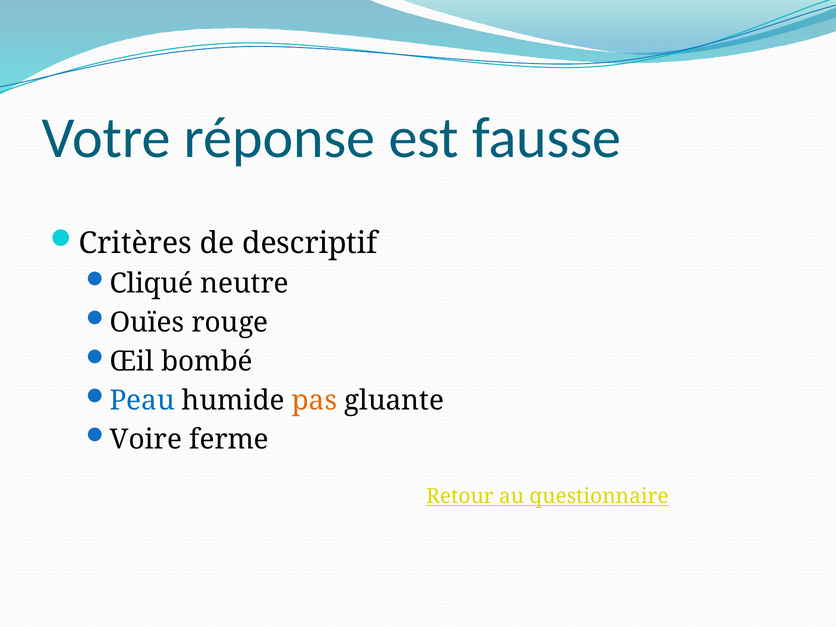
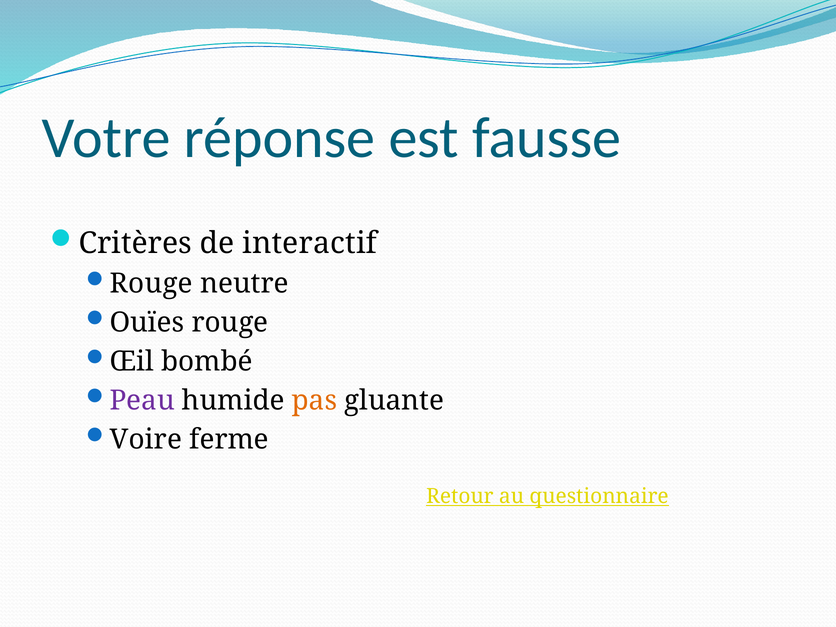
descriptif: descriptif -> interactif
Cliqué at (151, 284): Cliqué -> Rouge
Peau colour: blue -> purple
